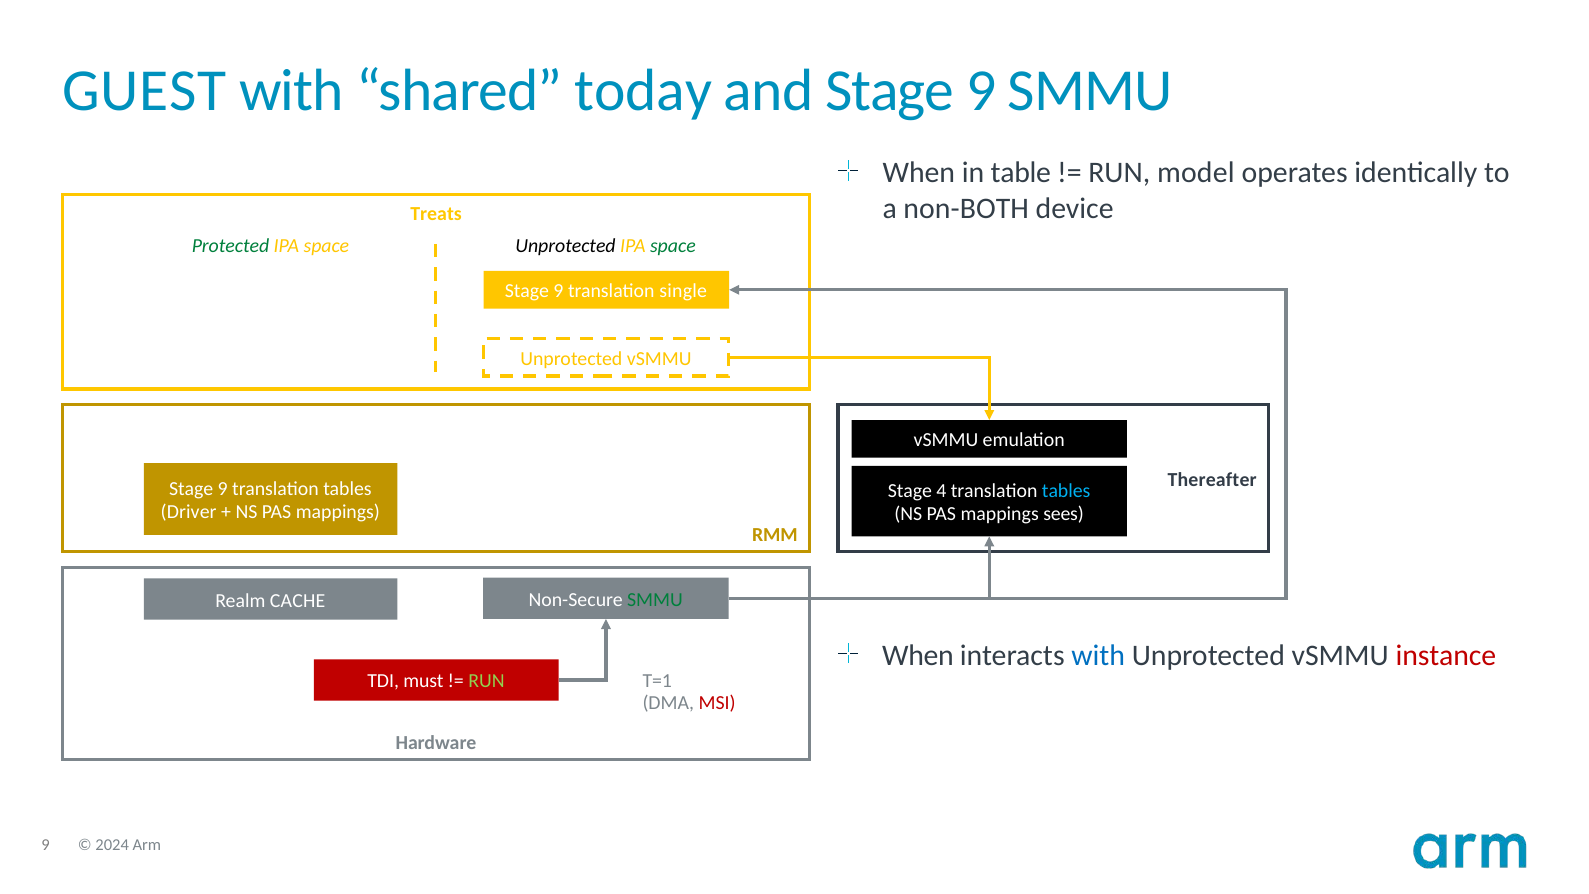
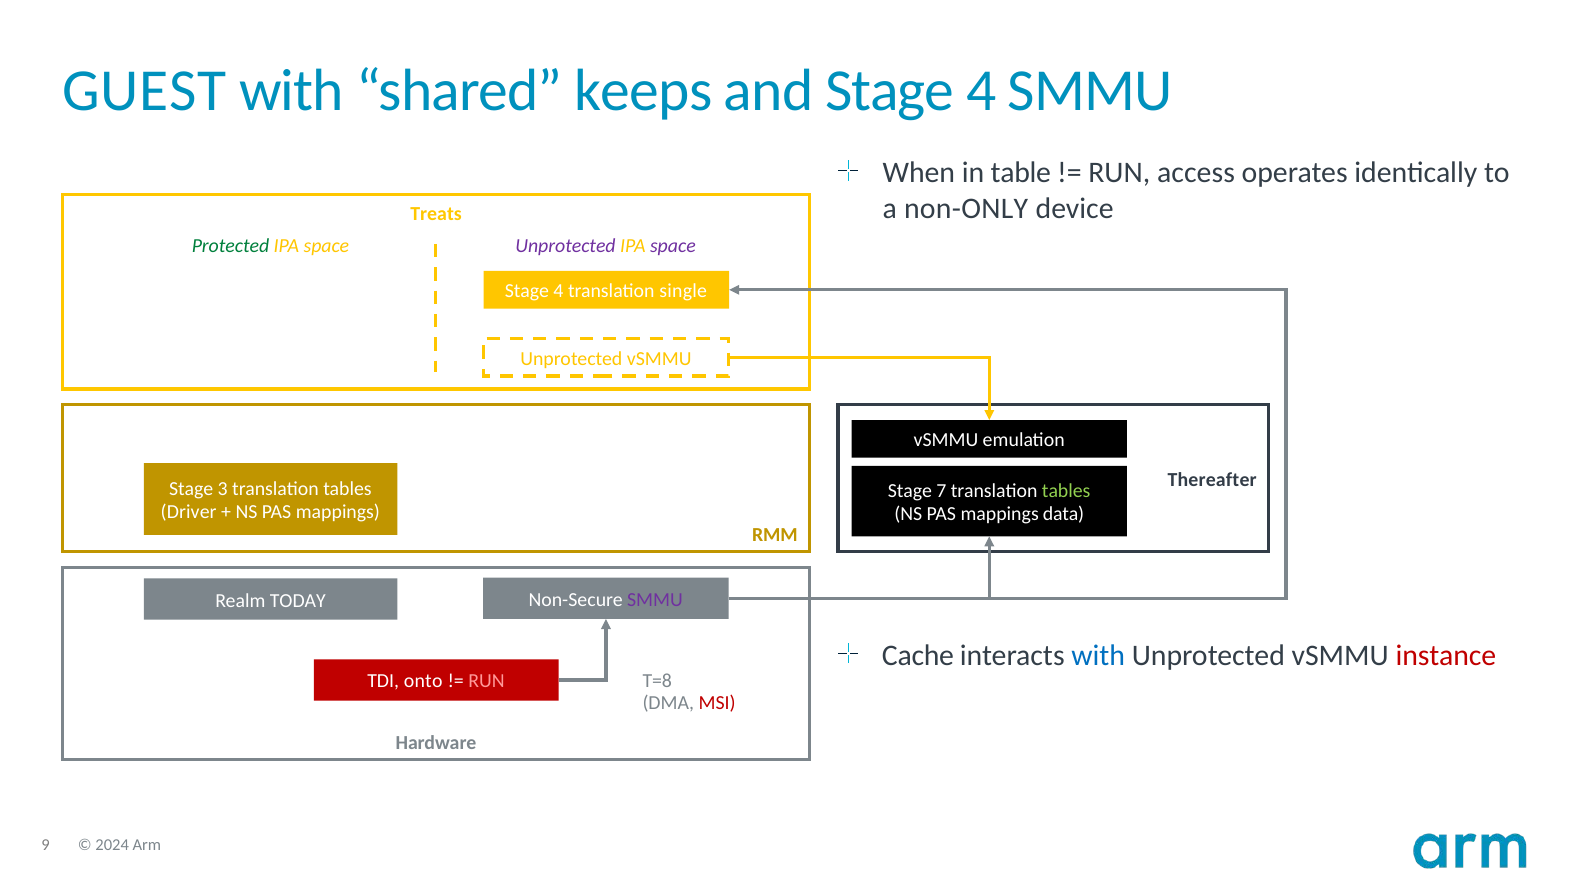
today: today -> keeps
and Stage 9: 9 -> 4
model: model -> access
non-BOTH: non-BOTH -> non-ONLY
Unprotected at (566, 246) colour: black -> purple
space at (673, 246) colour: green -> purple
9 at (558, 291): 9 -> 4
9 at (223, 488): 9 -> 3
4: 4 -> 7
tables at (1066, 490) colour: light blue -> light green
sees: sees -> data
SMMU at (655, 600) colour: green -> purple
CACHE: CACHE -> TODAY
When at (918, 655): When -> Cache
T=1: T=1 -> T=8
must: must -> onto
RUN at (487, 681) colour: light green -> pink
